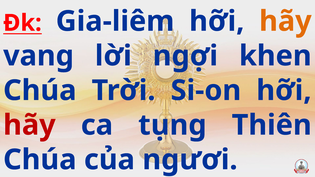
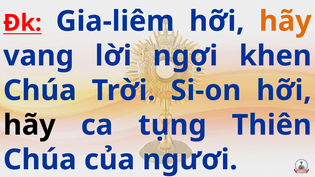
hãy at (29, 125) colour: red -> black
